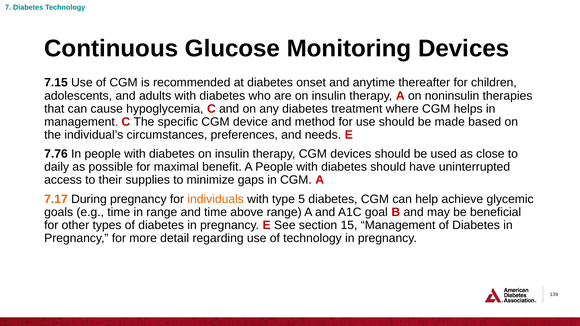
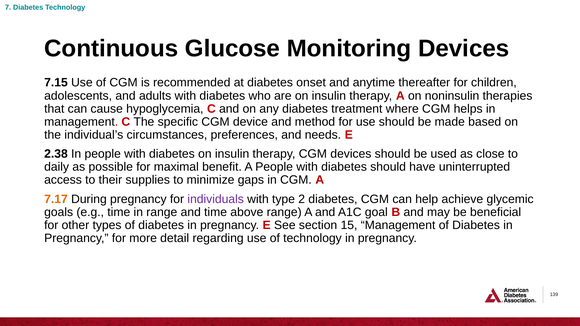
7.76: 7.76 -> 2.38
individuals colour: orange -> purple
5: 5 -> 2
